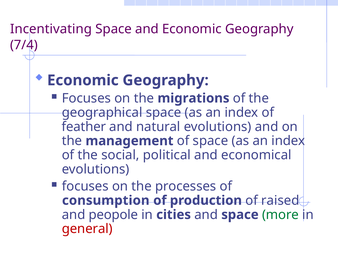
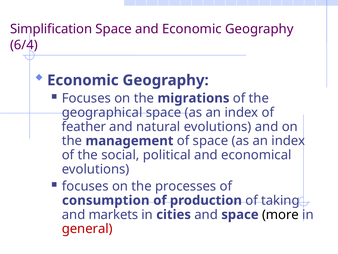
Incentivating: Incentivating -> Simplification
7/4: 7/4 -> 6/4
raised: raised -> taking
peopole: peopole -> markets
more colour: green -> black
